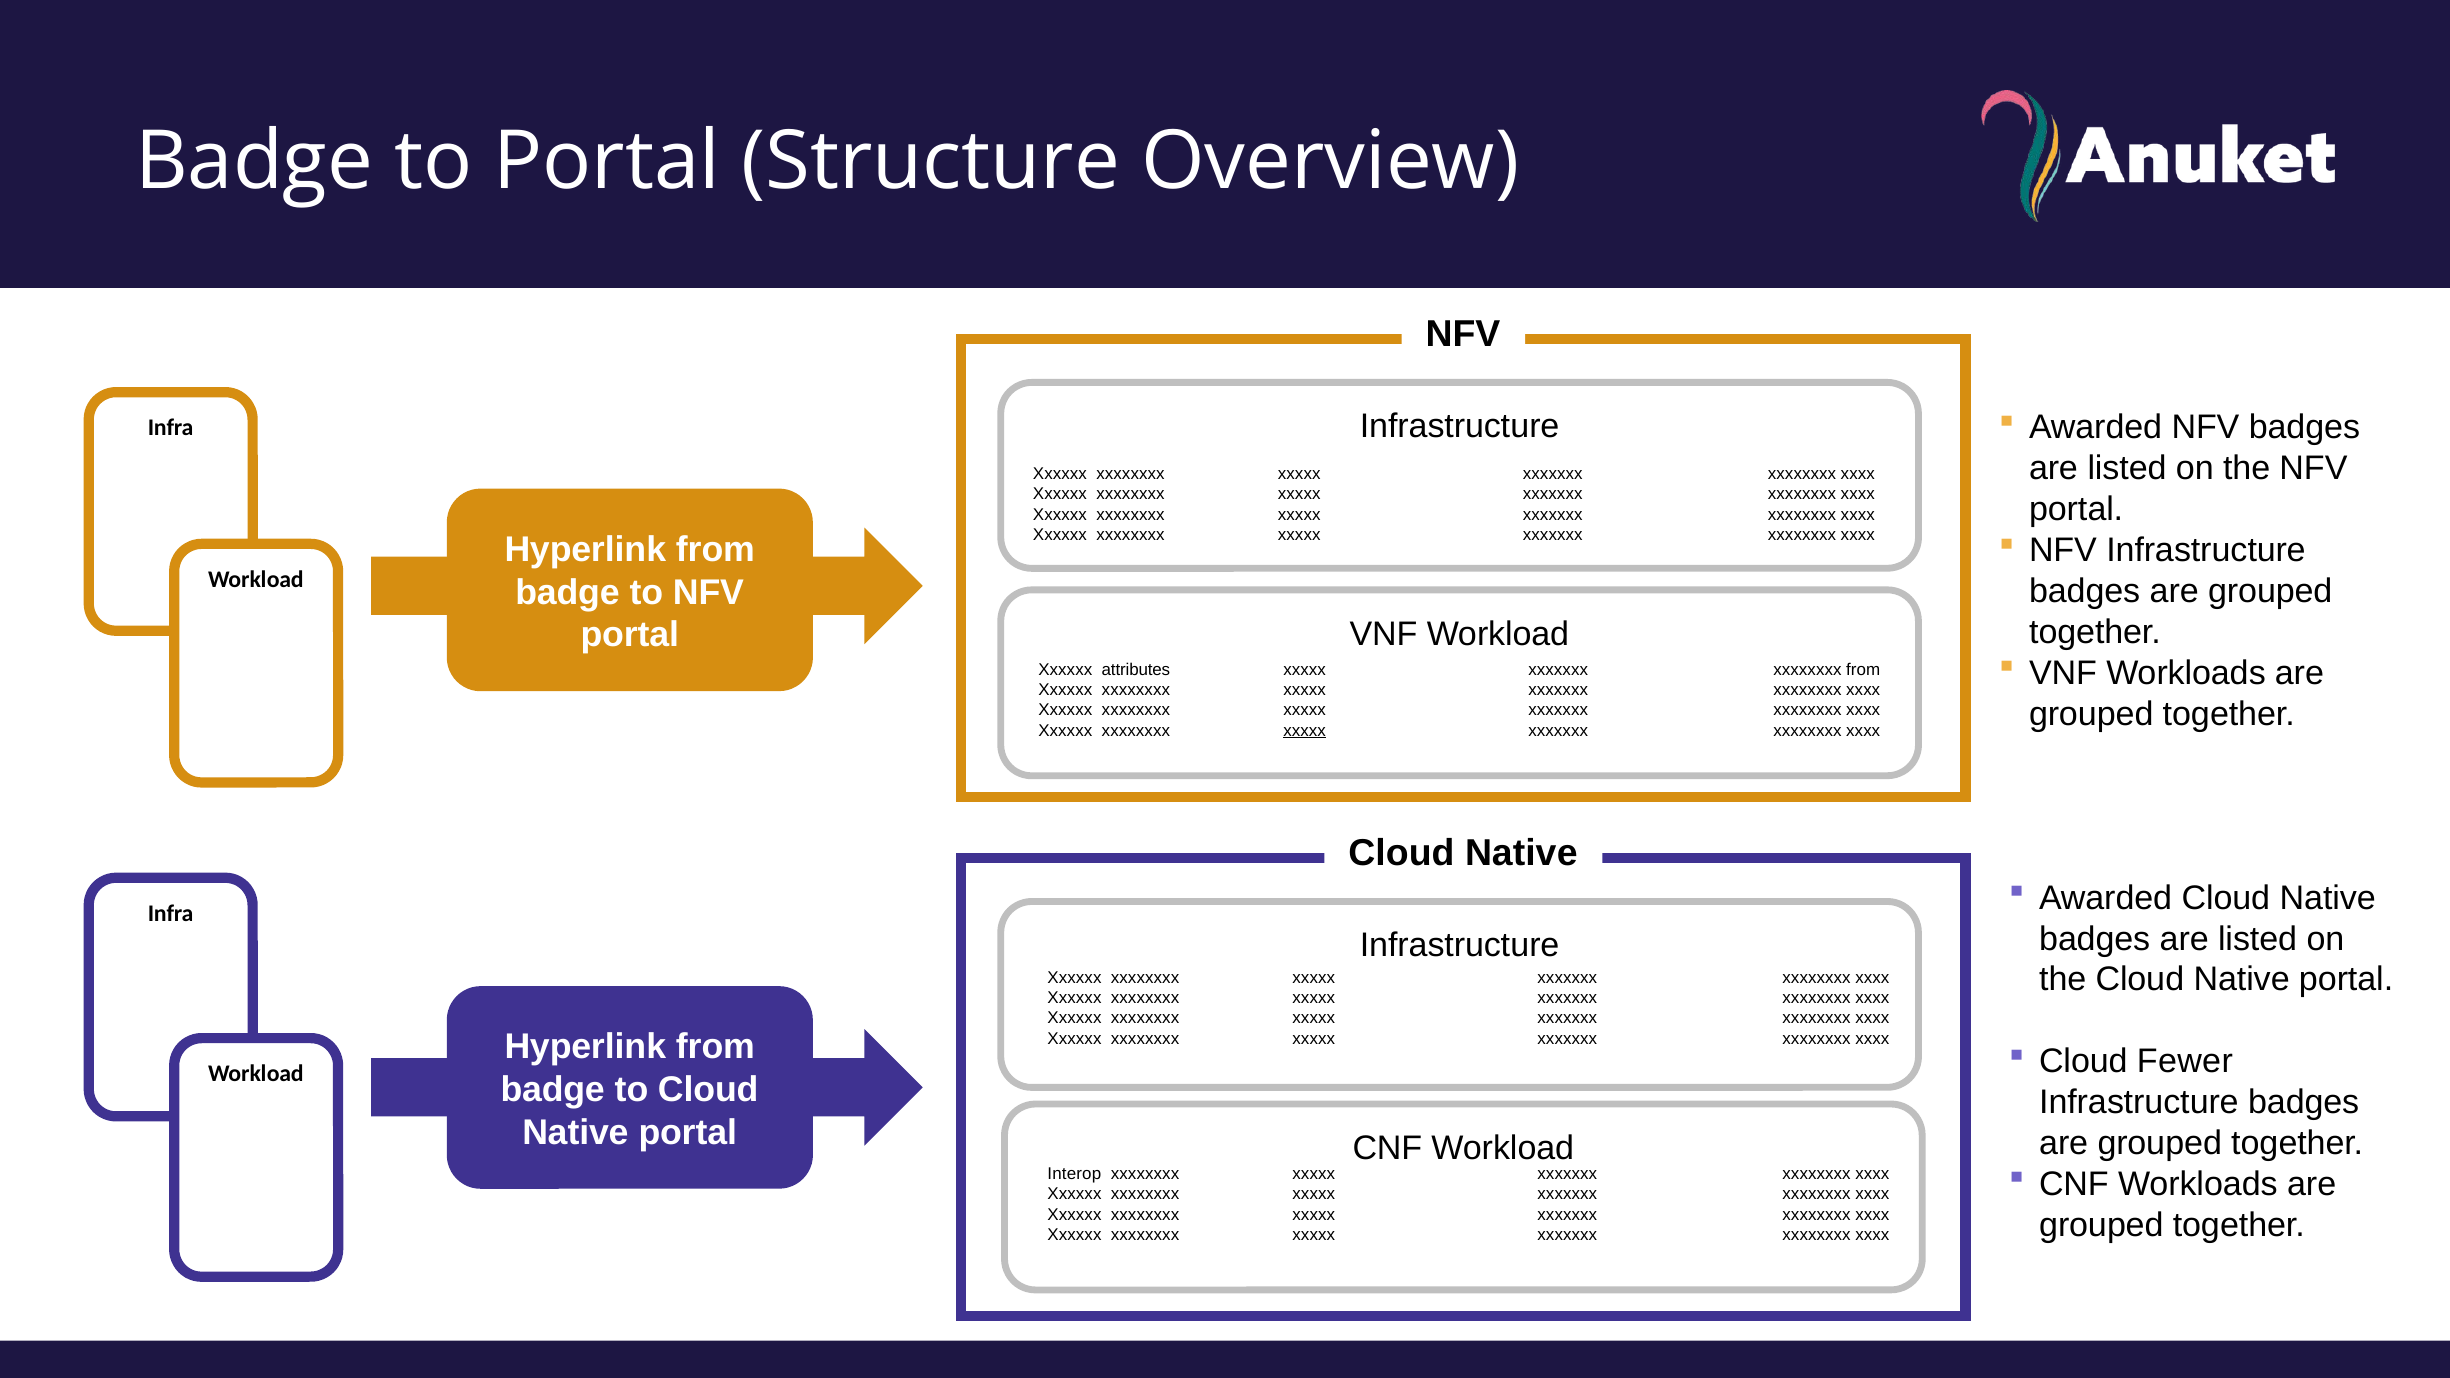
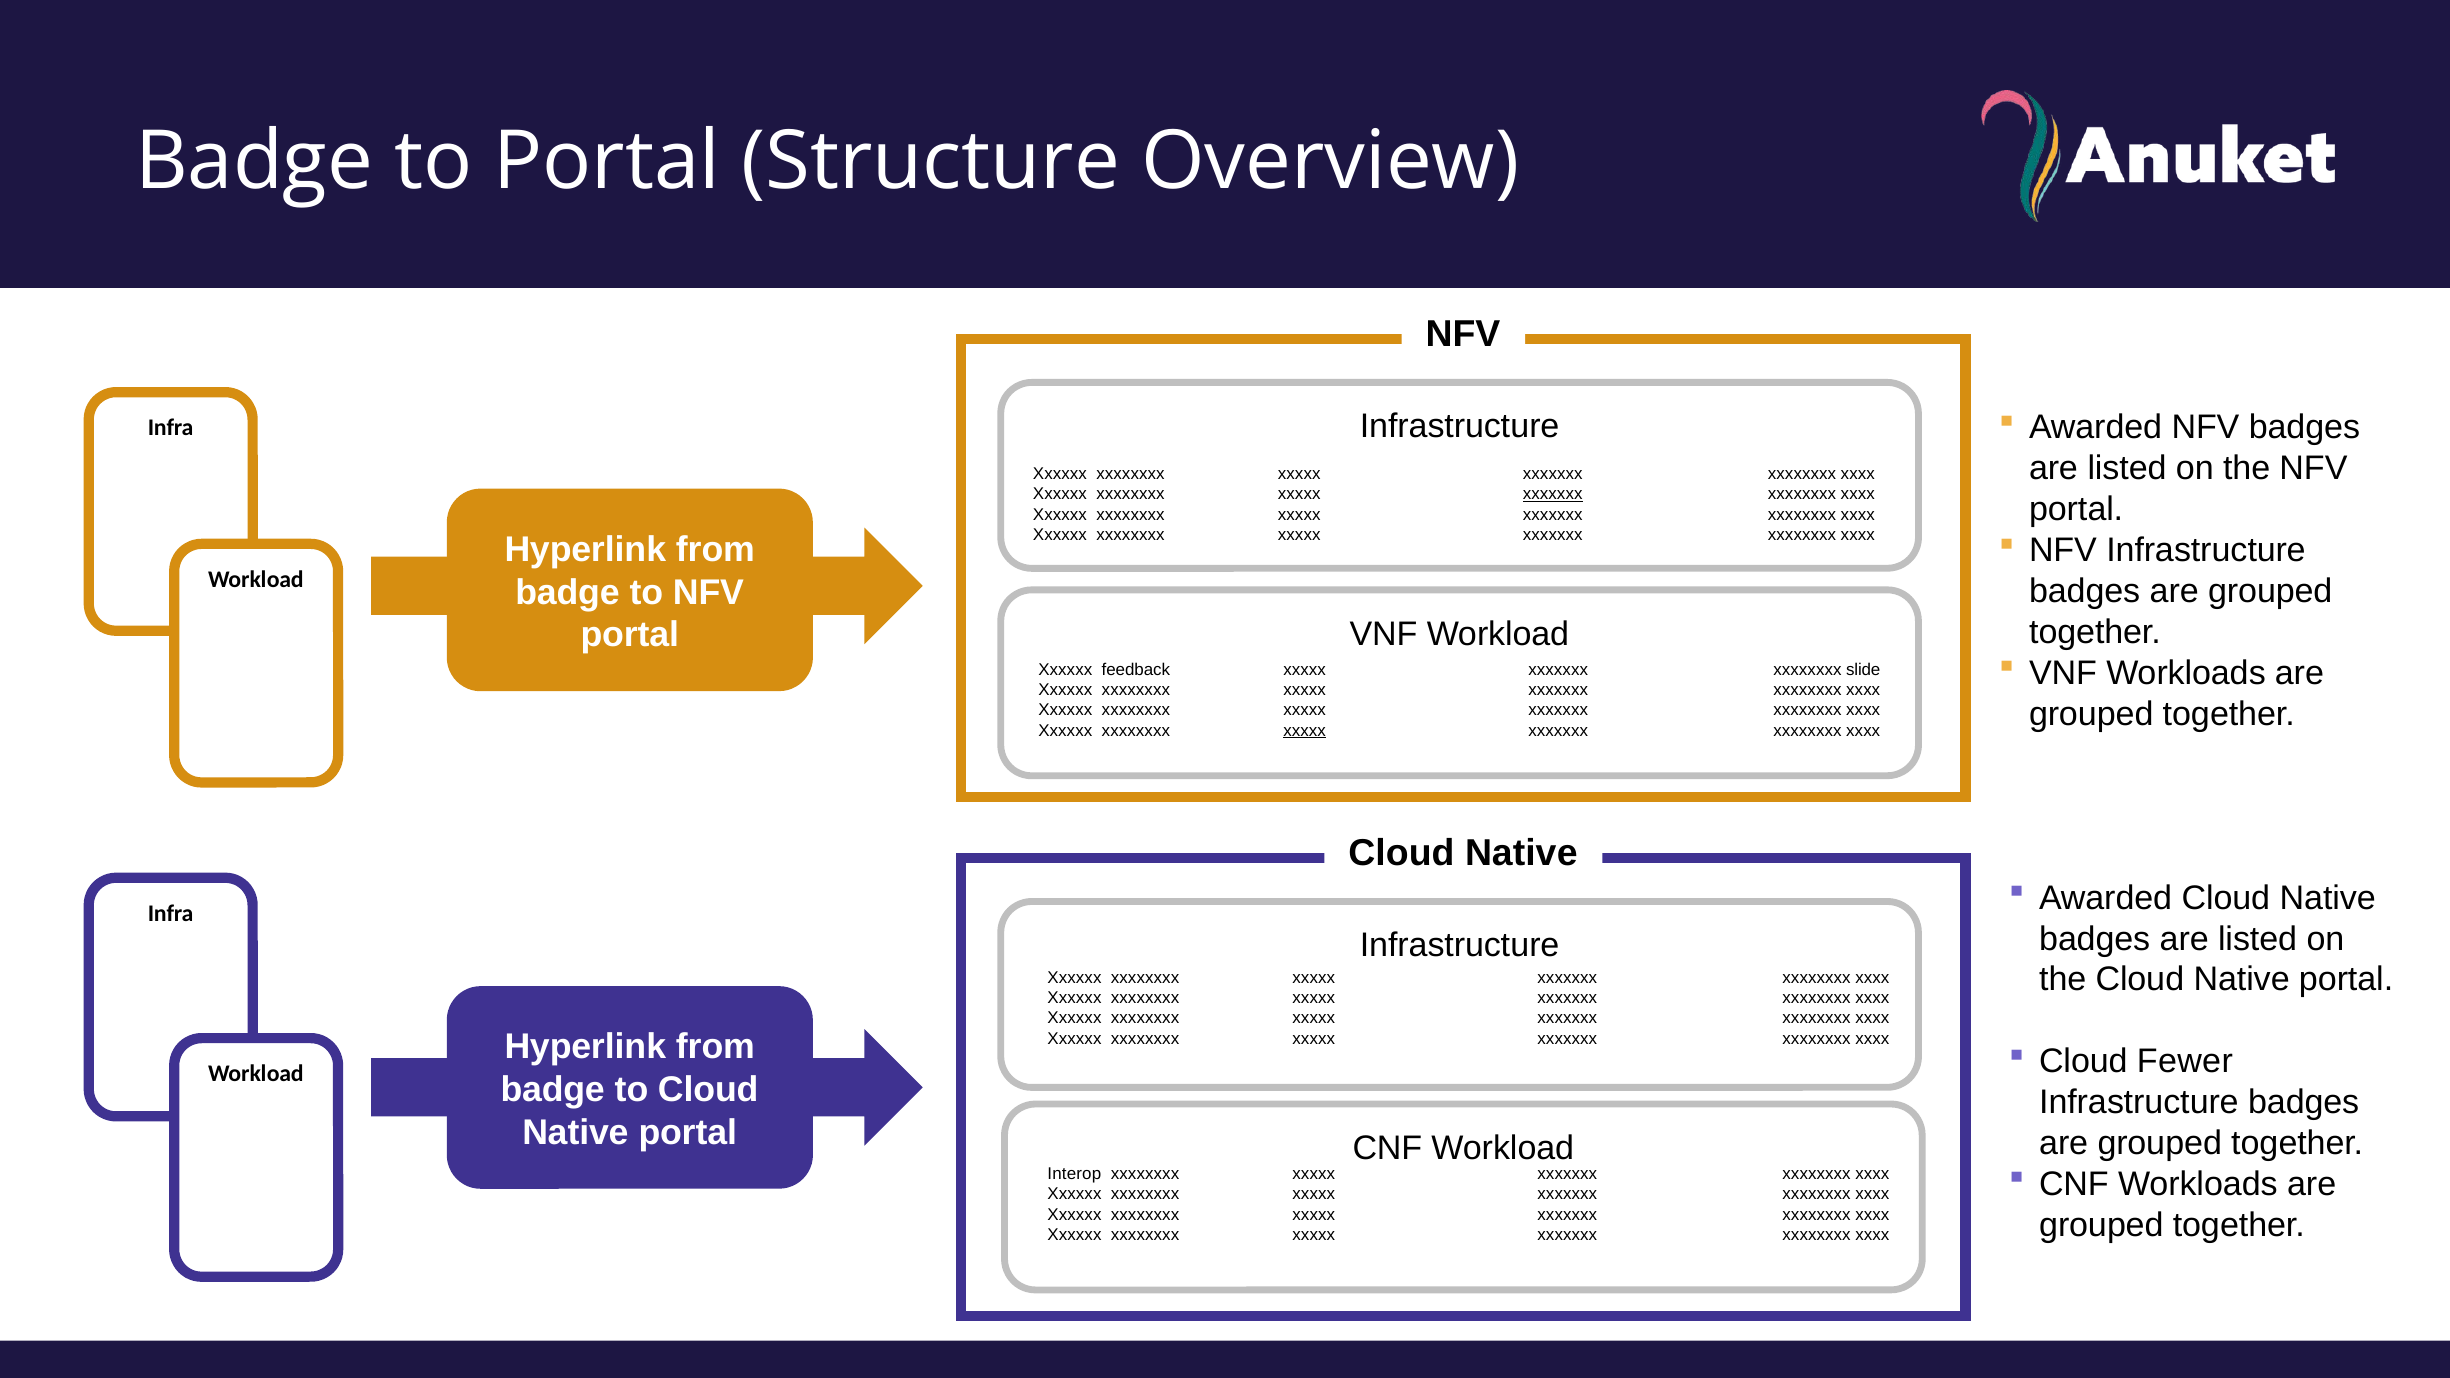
xxxxxxx at (1553, 494) underline: none -> present
attributes: attributes -> feedback
xxxxxxxx from: from -> slide
